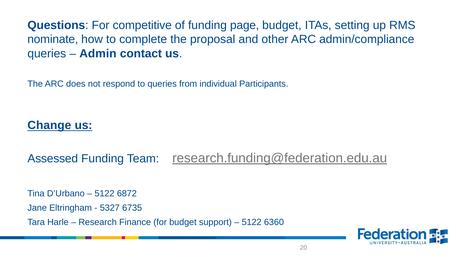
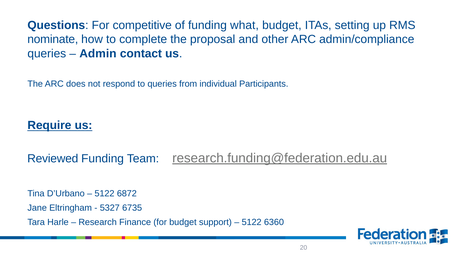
page: page -> what
Change: Change -> Require
Assessed: Assessed -> Reviewed
